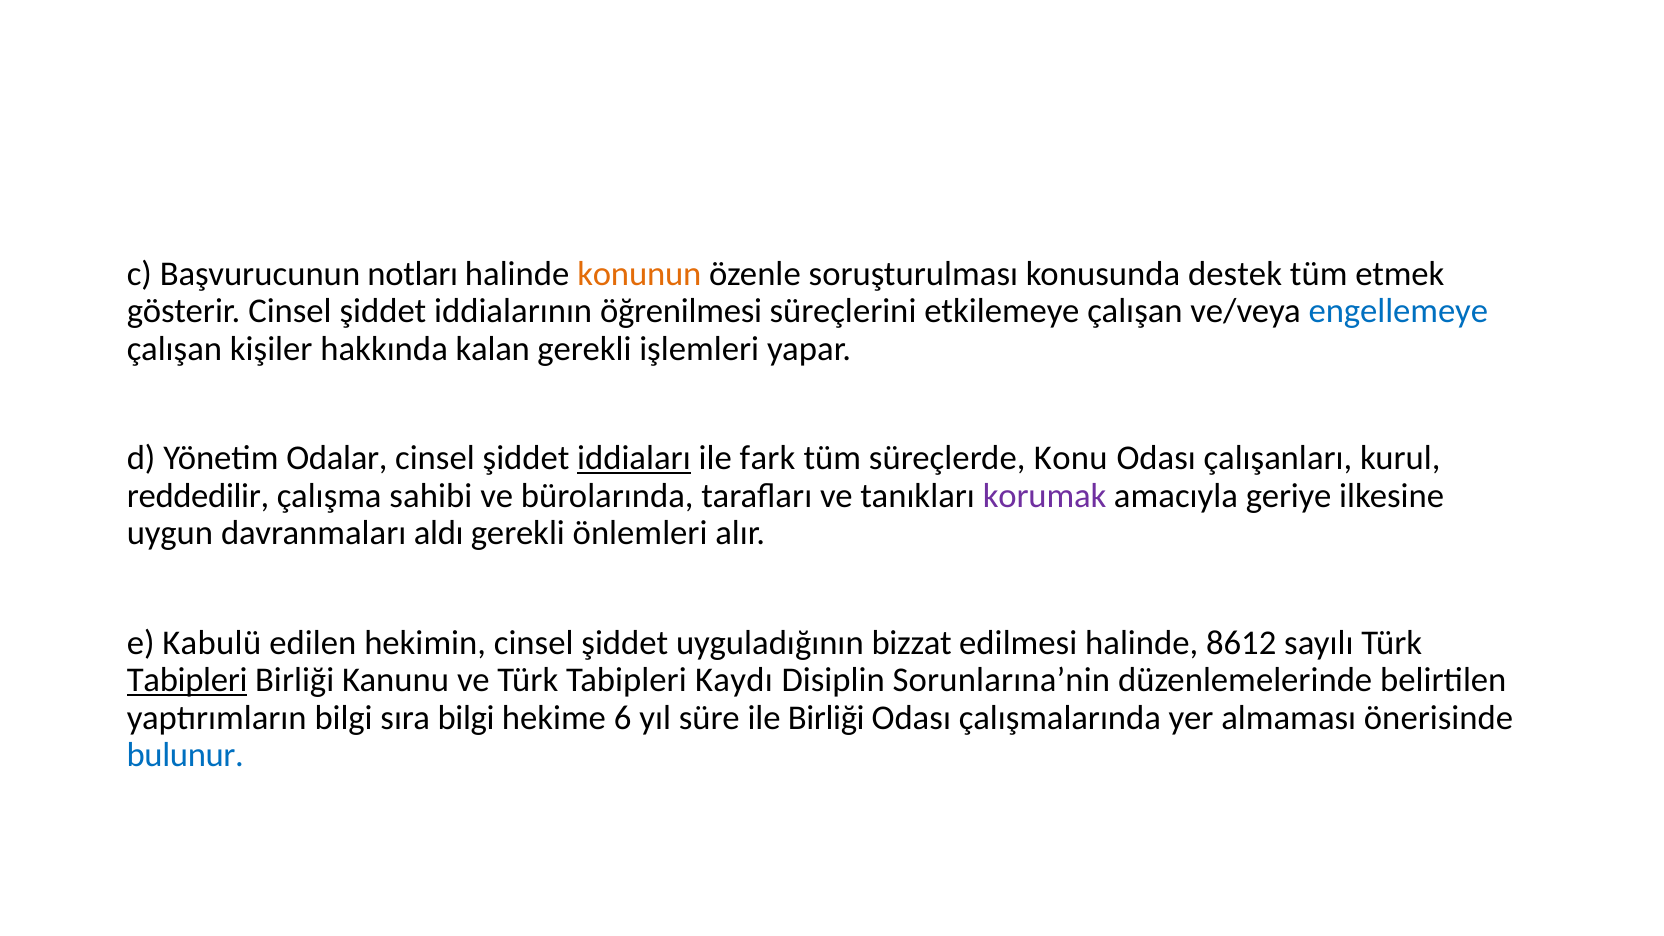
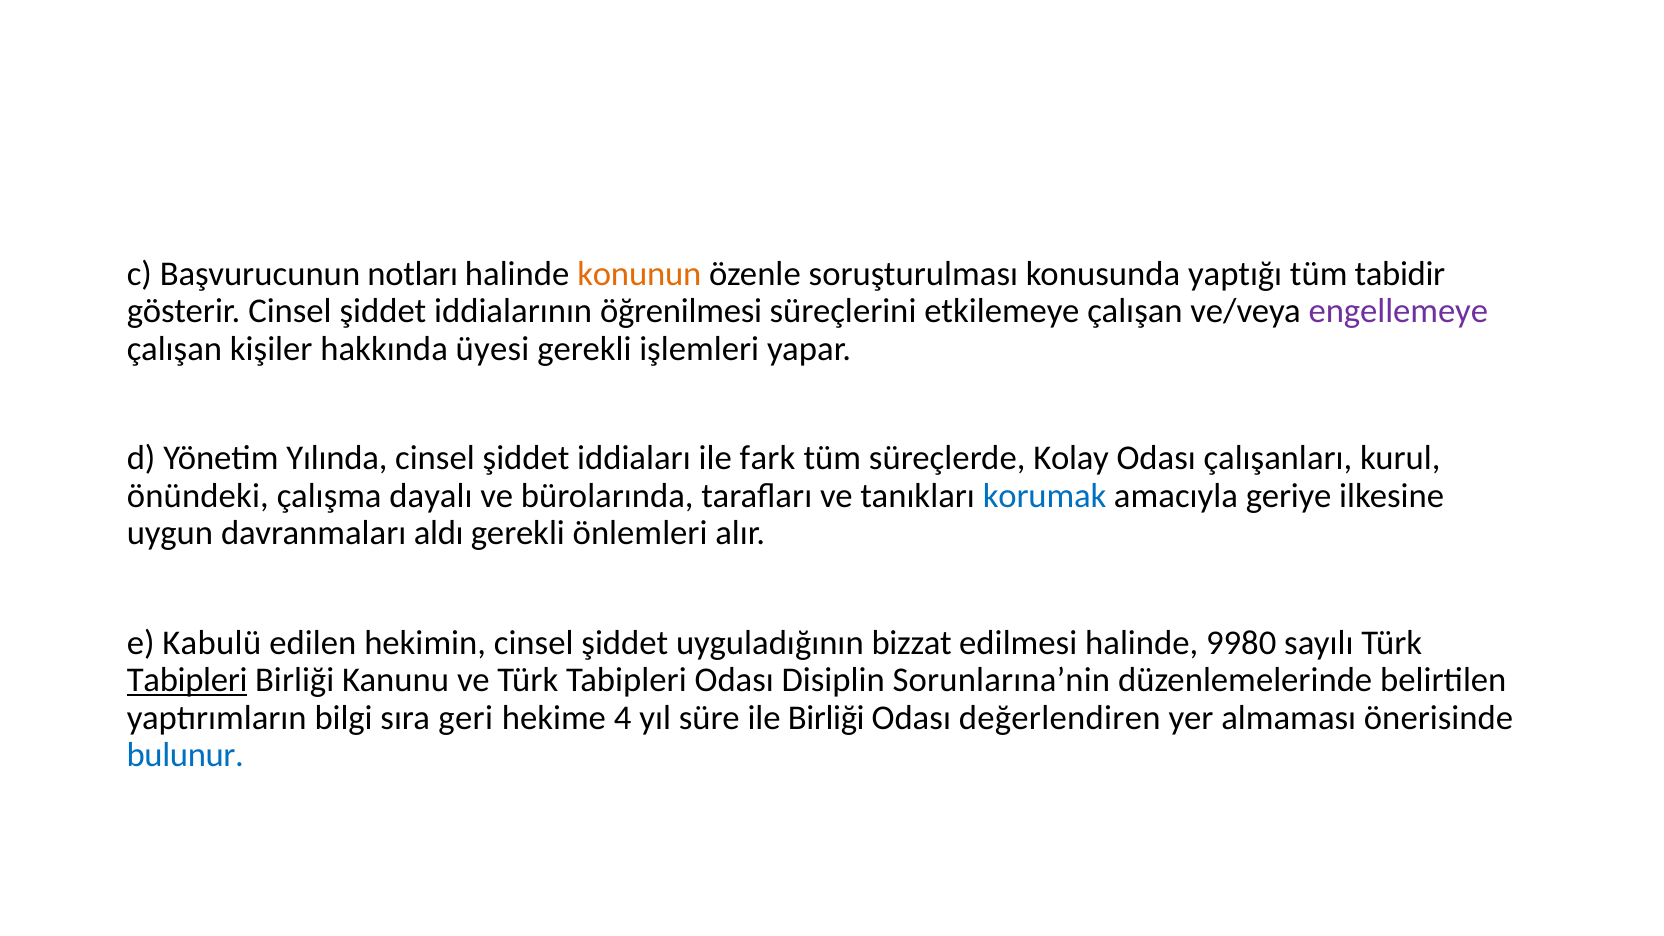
destek: destek -> yaptığı
etmek: etmek -> tabidir
engellemeye colour: blue -> purple
kalan: kalan -> üyesi
Odalar: Odalar -> Yılında
iddiaları underline: present -> none
Konu: Konu -> Kolay
reddedilir: reddedilir -> önündeki
sahibi: sahibi -> dayalı
korumak colour: purple -> blue
8612: 8612 -> 9980
Tabipleri Kaydı: Kaydı -> Odası
sıra bilgi: bilgi -> geri
6: 6 -> 4
çalışmalarında: çalışmalarında -> değerlendiren
